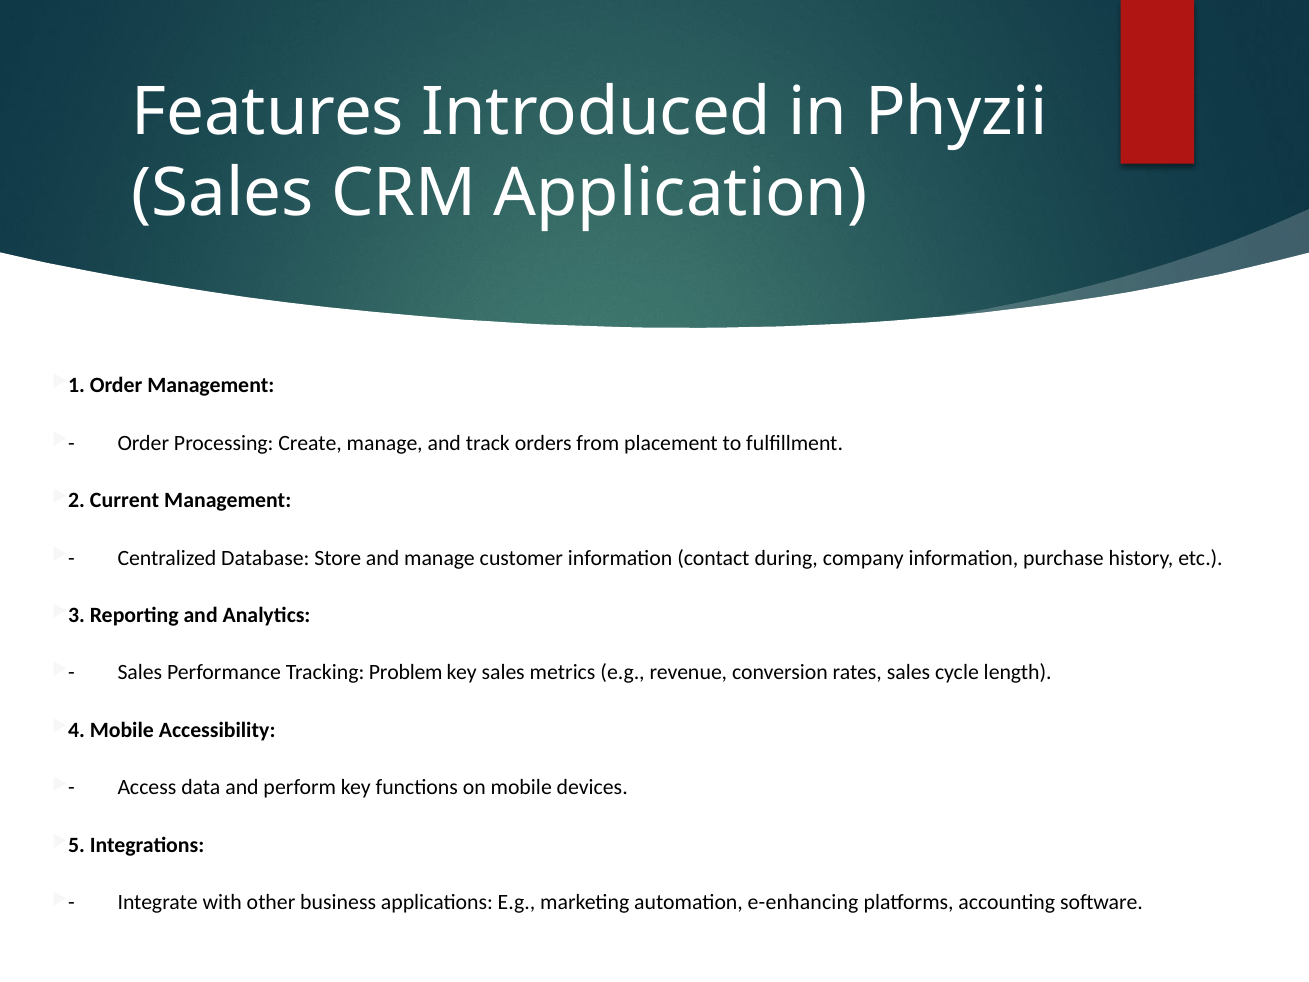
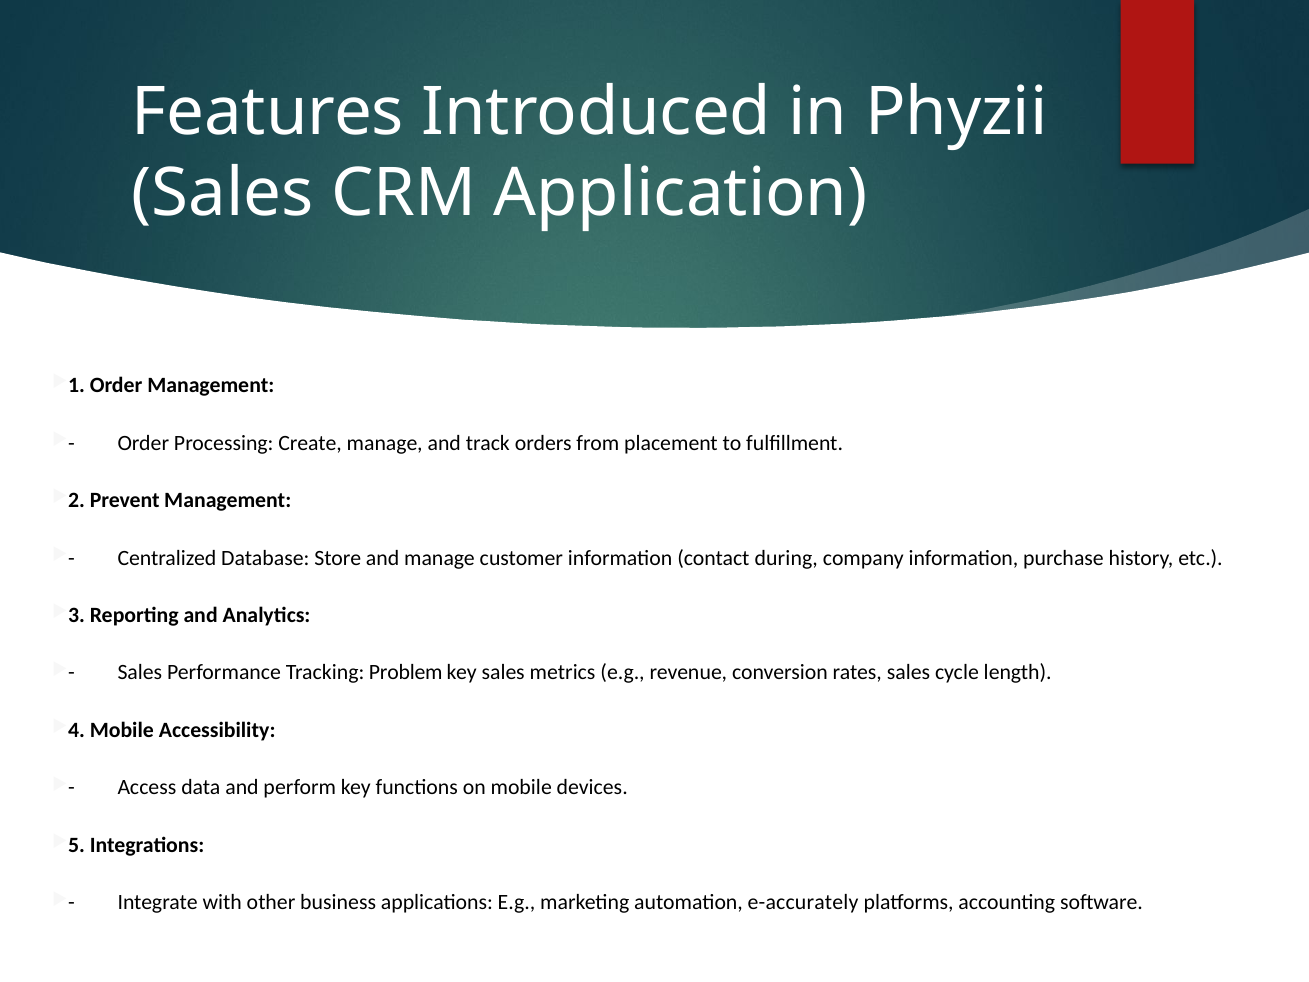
Current: Current -> Prevent
e-enhancing: e-enhancing -> e-accurately
